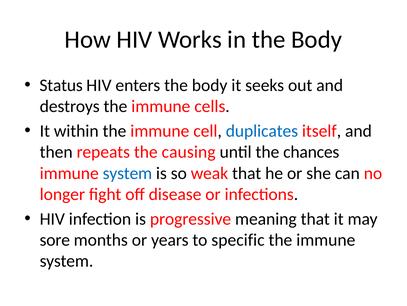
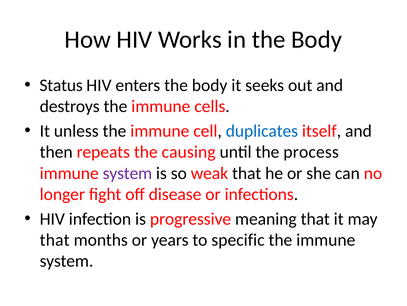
within: within -> unless
chances: chances -> process
system at (127, 173) colour: blue -> purple
sore at (55, 240): sore -> that
